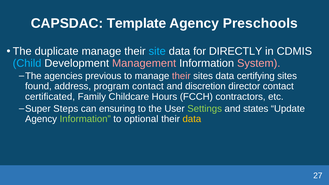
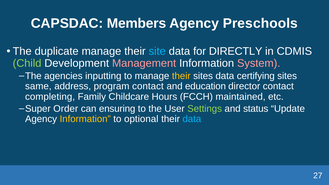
Template: Template -> Members
Child colour: light blue -> light green
previous: previous -> inputting
their at (181, 76) colour: pink -> yellow
found: found -> same
discretion: discretion -> education
certificated: certificated -> completing
contractors: contractors -> maintained
Steps: Steps -> Order
states: states -> status
Information at (85, 119) colour: light green -> yellow
data at (192, 119) colour: yellow -> light blue
